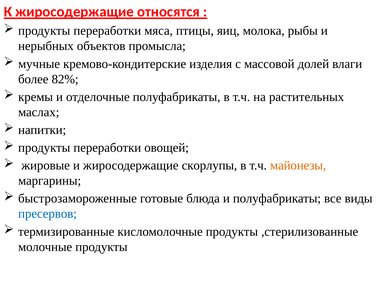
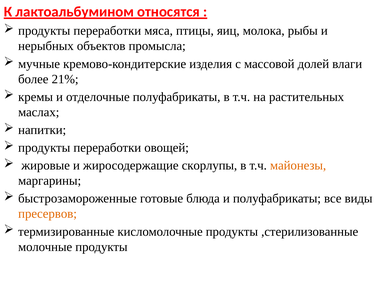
К жиросодержащие: жиросодержащие -> лактоальбумином
82%: 82% -> 21%
пресервов colour: blue -> orange
